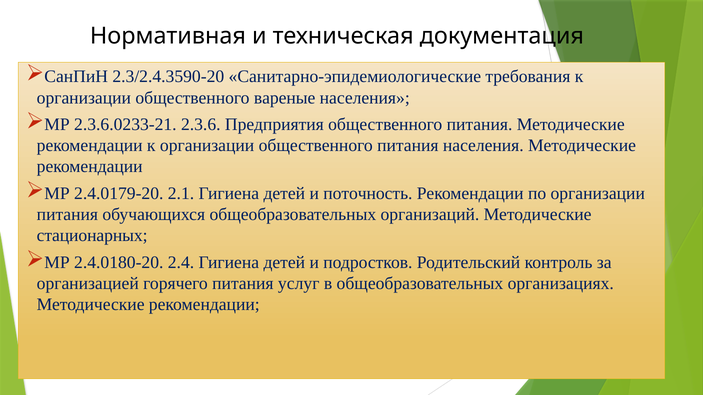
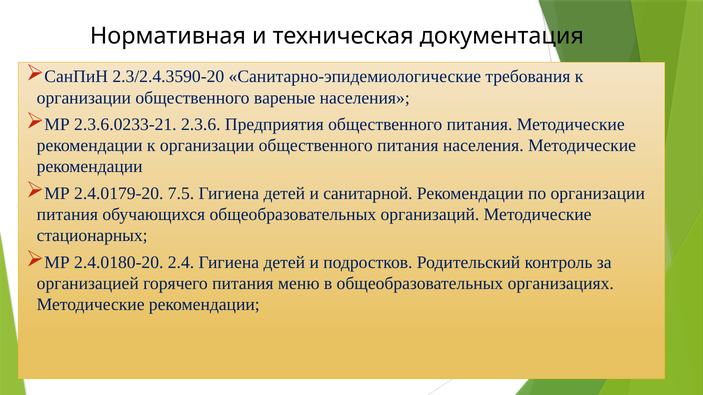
2.1: 2.1 -> 7.5
поточность: поточность -> санитарной
услуг: услуг -> меню
